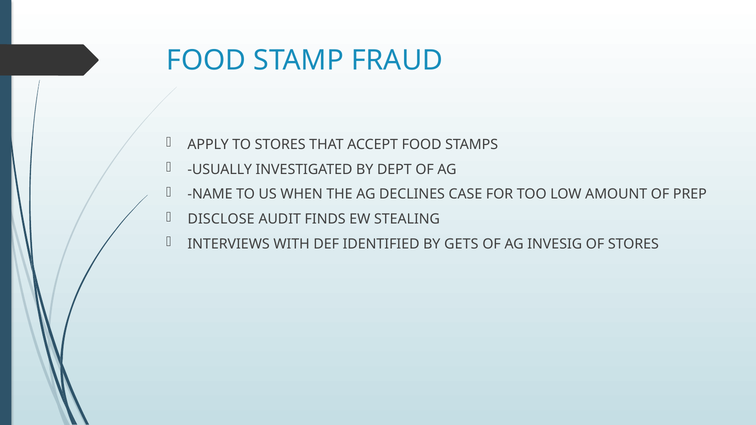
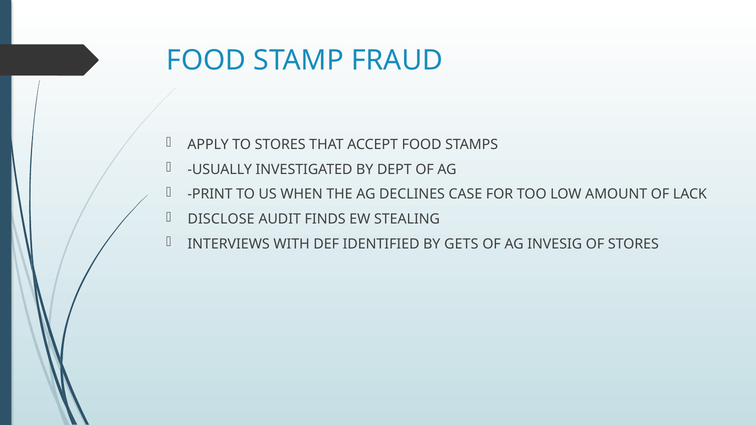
NAME: NAME -> PRINT
PREP: PREP -> LACK
